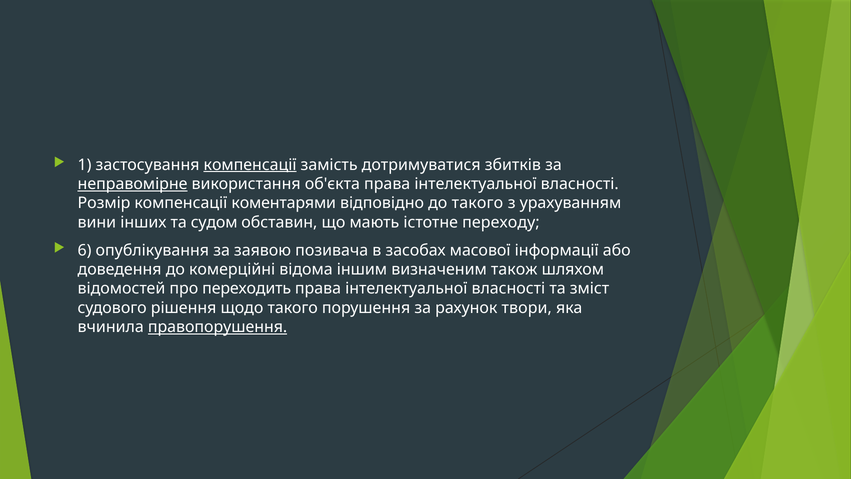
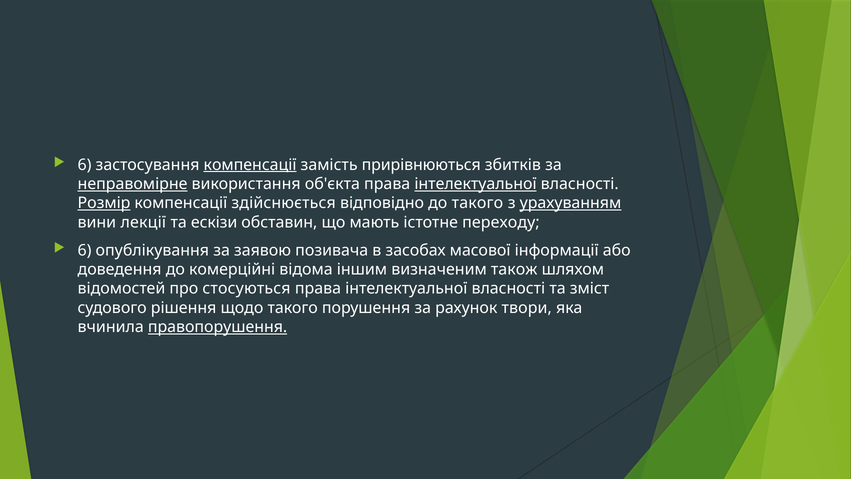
1 at (85, 165): 1 -> 6
дотримуватися: дотримуватися -> прирівнюються
інтелектуальної at (476, 184) underline: none -> present
Розмір underline: none -> present
коментарями: коментарями -> здійснюється
урахуванням underline: none -> present
інших: інших -> лекції
судом: судом -> ескізи
переходить: переходить -> стосуються
